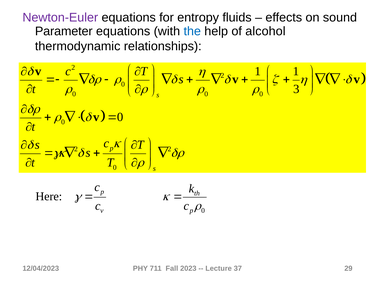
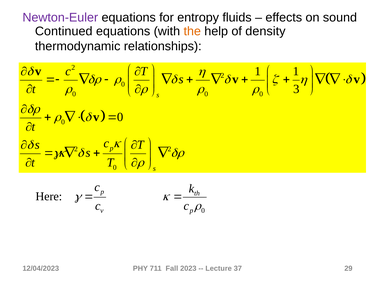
Parameter: Parameter -> Continued
the colour: blue -> orange
alcohol: alcohol -> density
